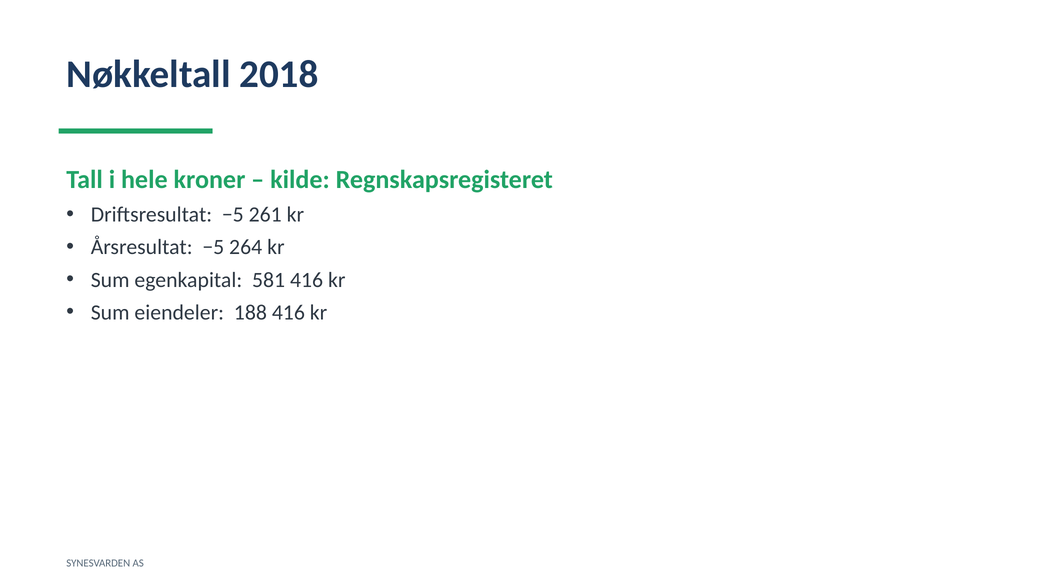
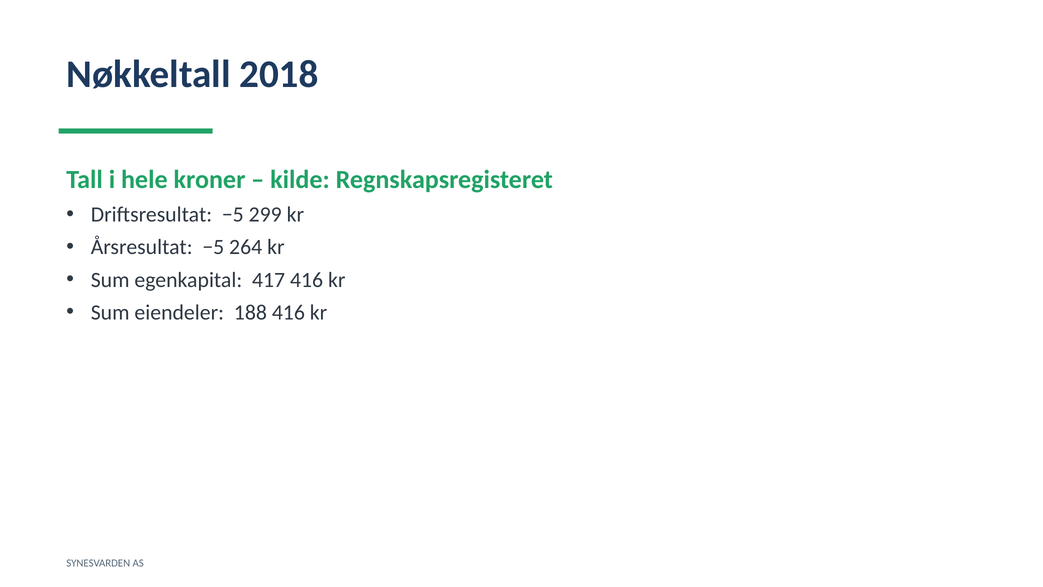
261: 261 -> 299
581: 581 -> 417
